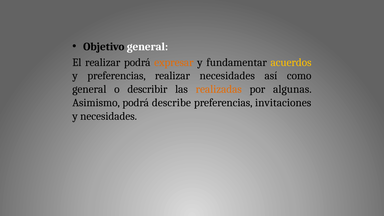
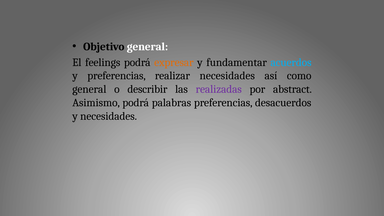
El realizar: realizar -> feelings
acuerdos colour: yellow -> light blue
realizadas colour: orange -> purple
algunas: algunas -> abstract
describe: describe -> palabras
invitaciones: invitaciones -> desacuerdos
